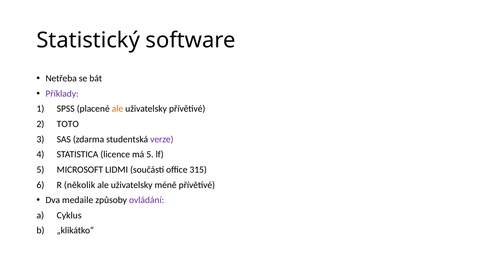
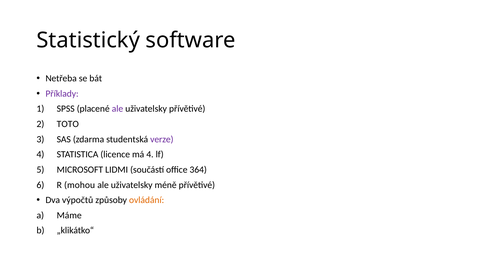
ale at (117, 109) colour: orange -> purple
má 5: 5 -> 4
315: 315 -> 364
několik: několik -> mohou
medaile: medaile -> výpočtů
ovládání colour: purple -> orange
Cyklus: Cyklus -> Máme
